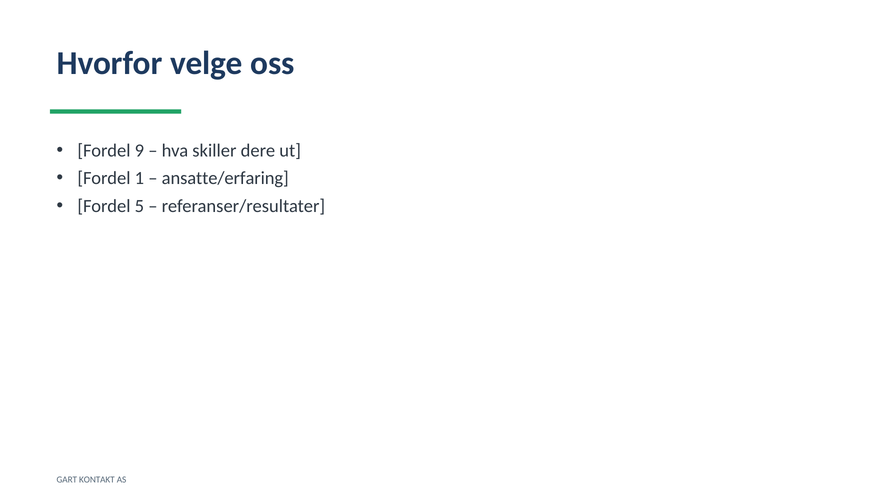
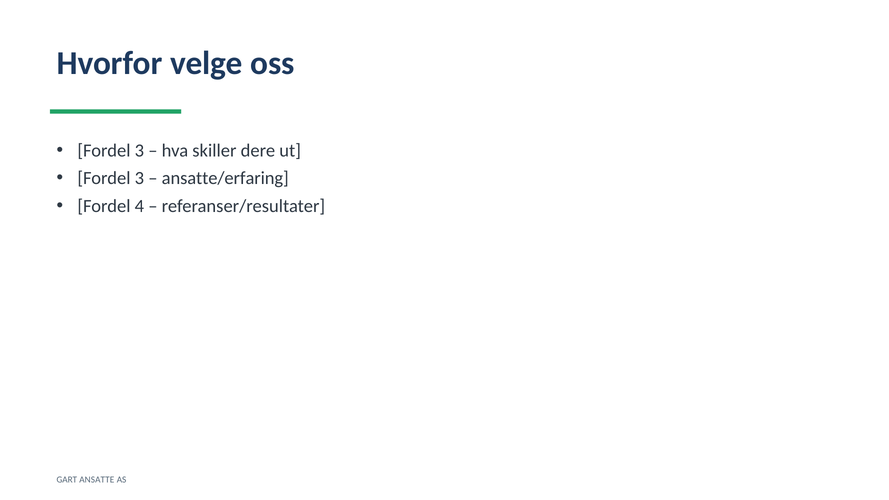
9 at (139, 151): 9 -> 3
1 at (139, 178): 1 -> 3
5: 5 -> 4
KONTAKT: KONTAKT -> ANSATTE
